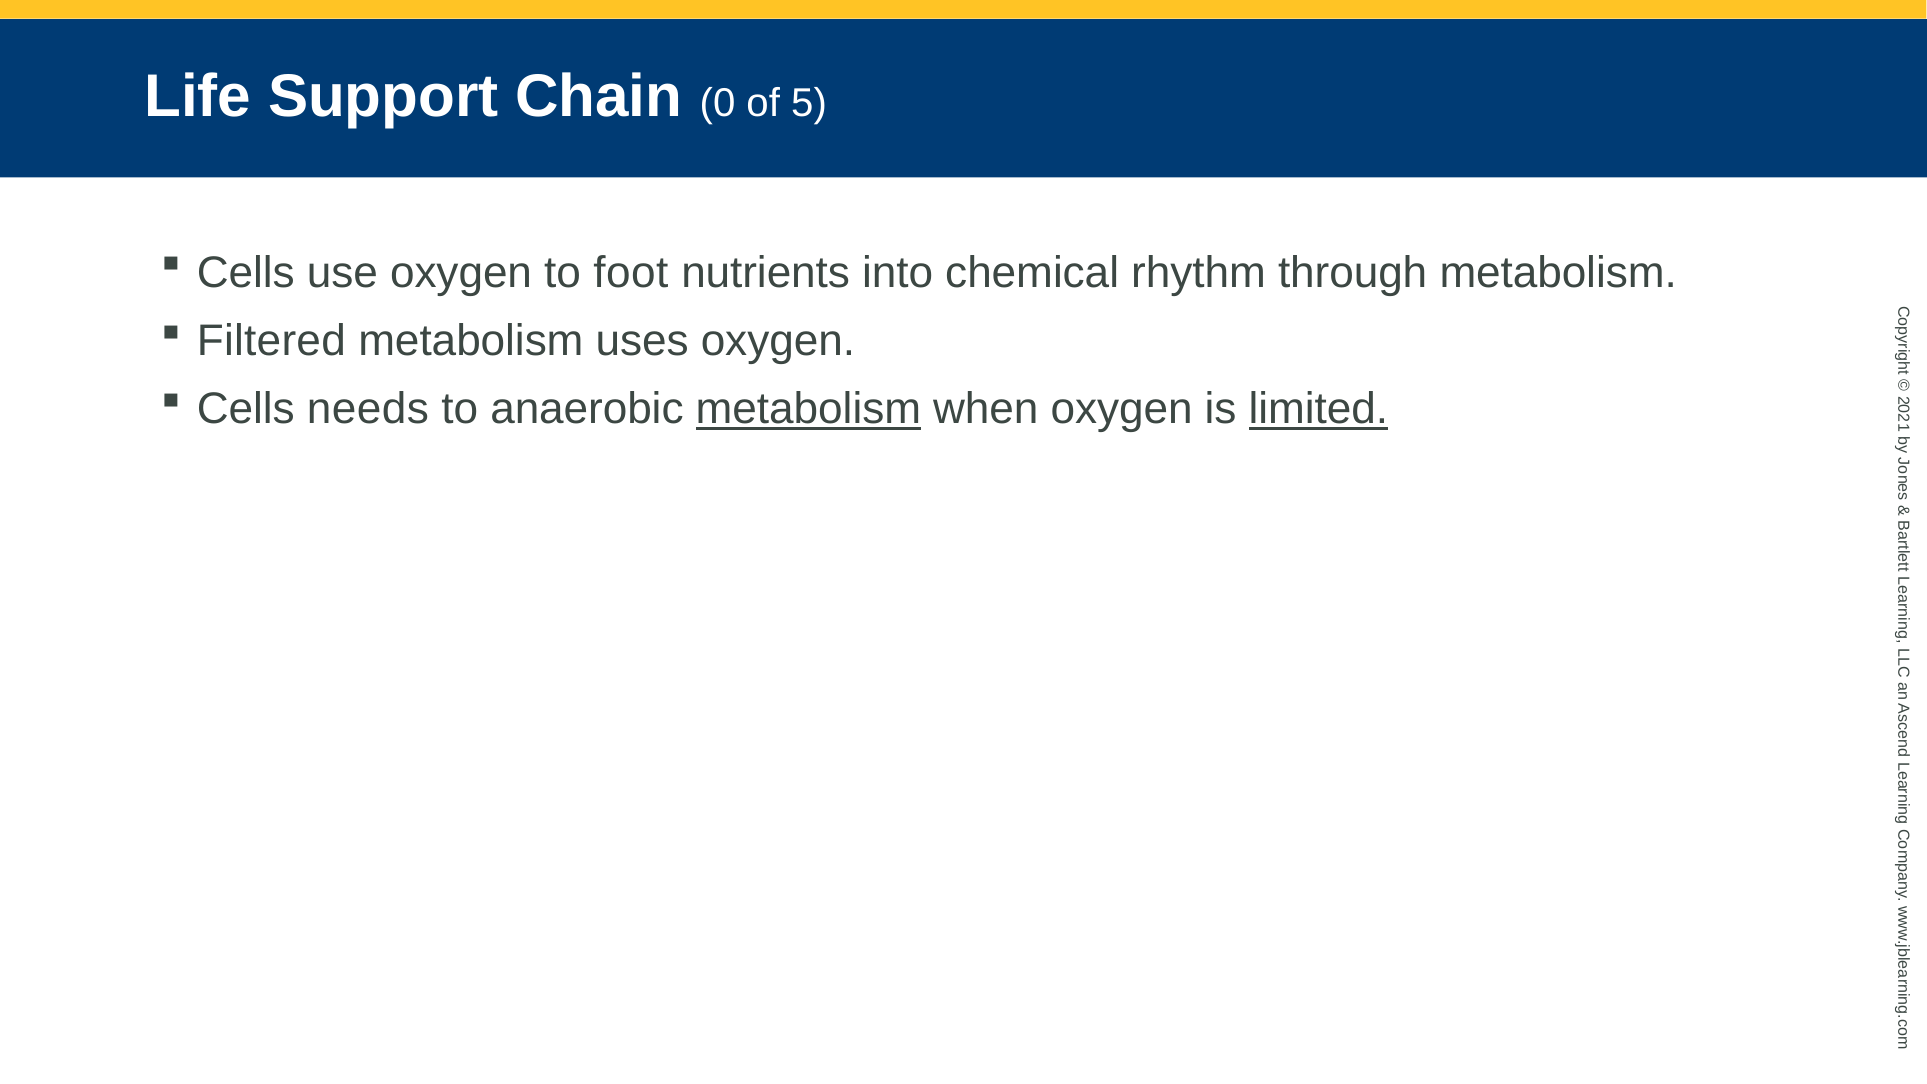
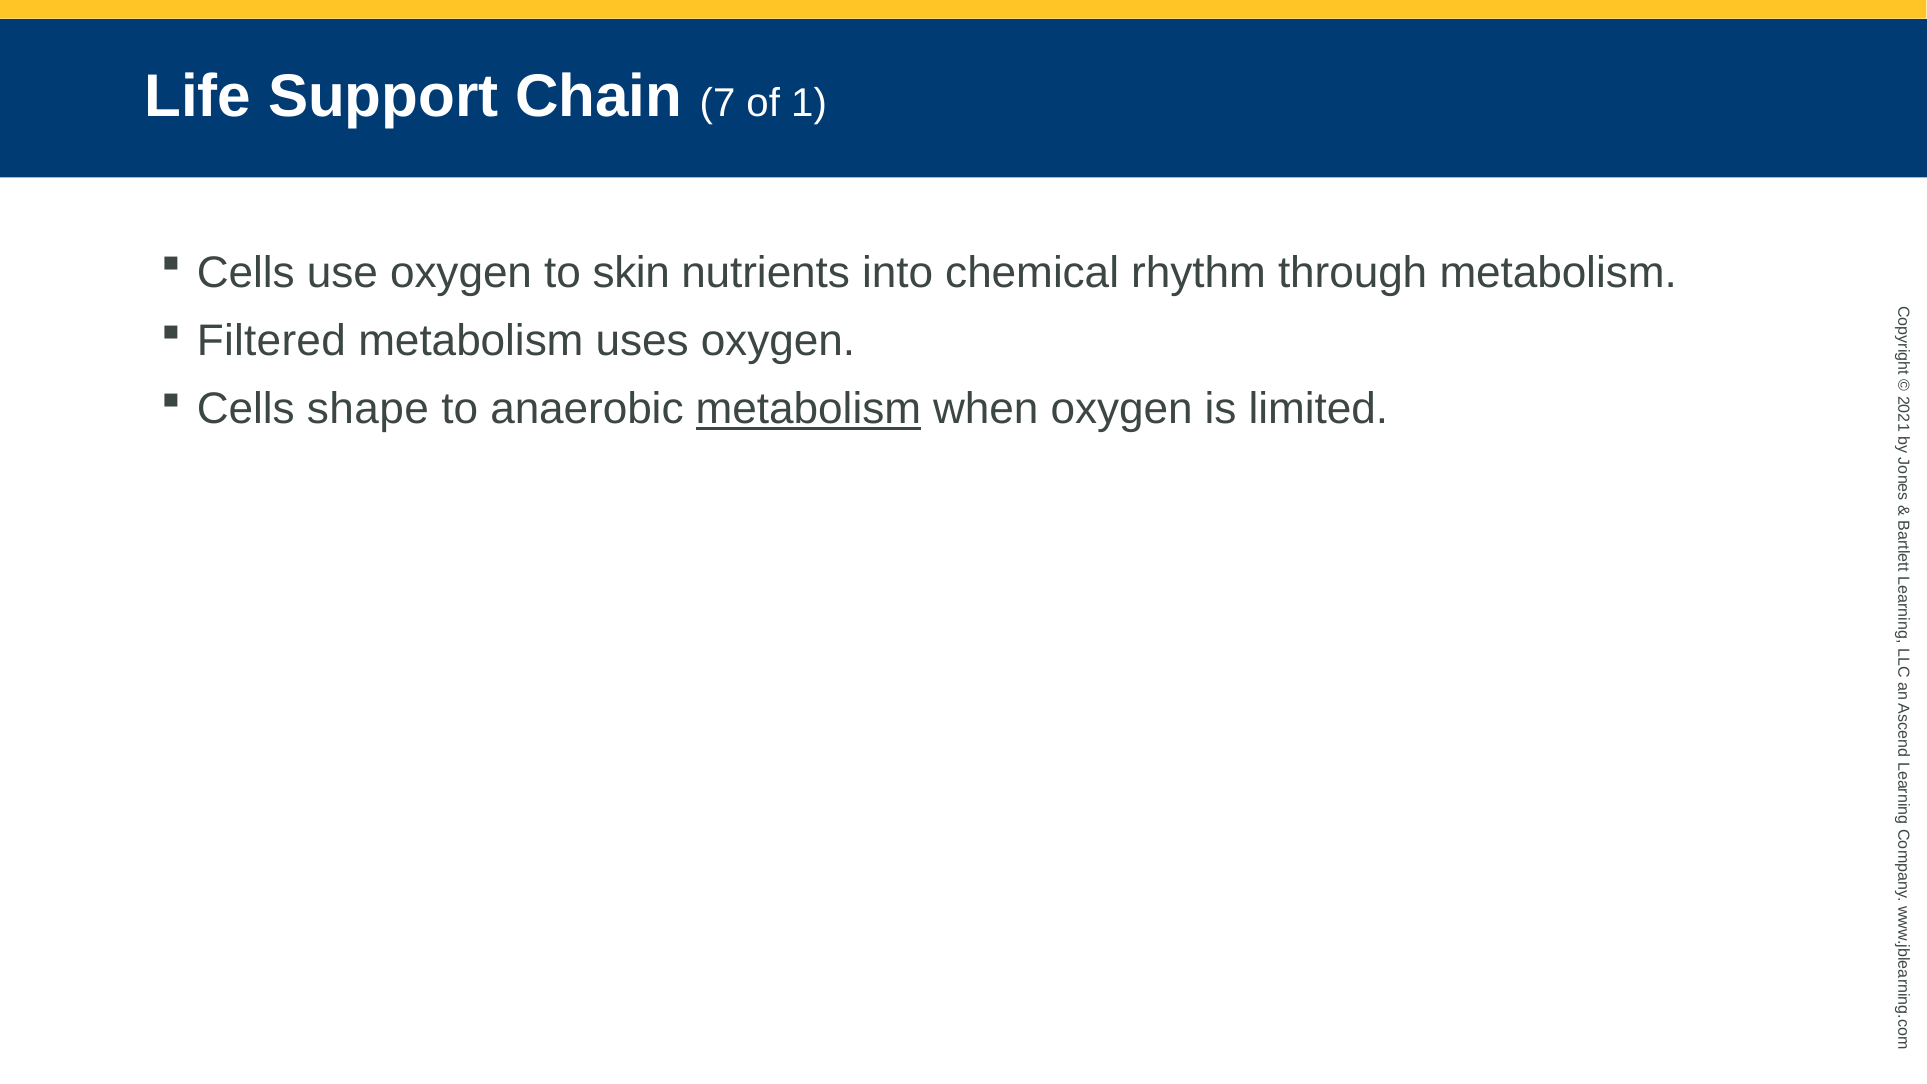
Chain 0: 0 -> 7
of 5: 5 -> 1
foot: foot -> skin
needs: needs -> shape
limited underline: present -> none
